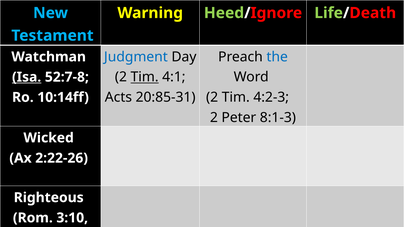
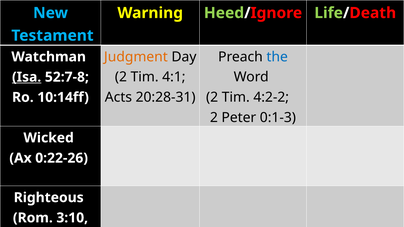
Judgment colour: blue -> orange
Tim at (145, 77) underline: present -> none
20:85-31: 20:85-31 -> 20:28-31
4:2-3: 4:2-3 -> 4:2-2
8:1-3: 8:1-3 -> 0:1-3
2:22-26: 2:22-26 -> 0:22-26
